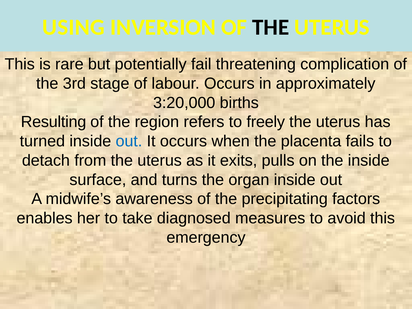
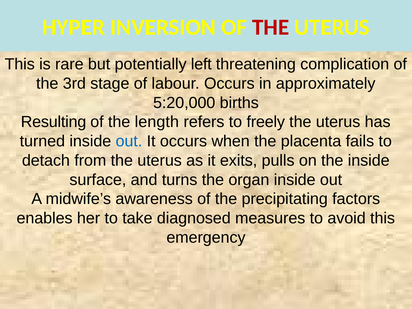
USING: USING -> HYPER
THE at (271, 27) colour: black -> red
fail: fail -> left
3:20,000: 3:20,000 -> 5:20,000
region: region -> length
